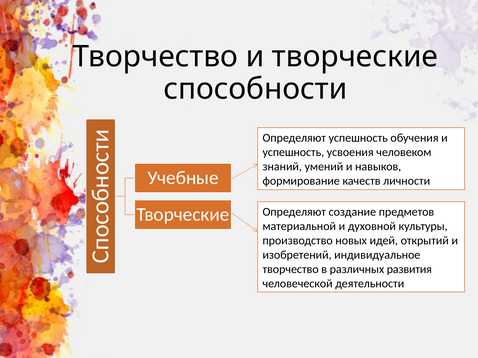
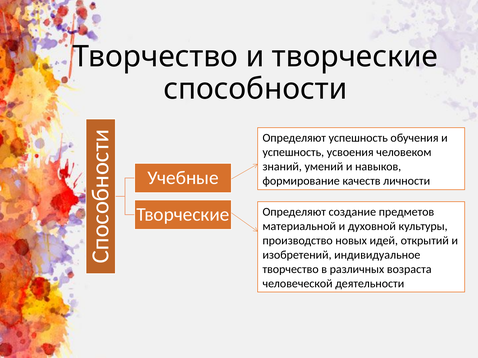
развития: развития -> возраста
